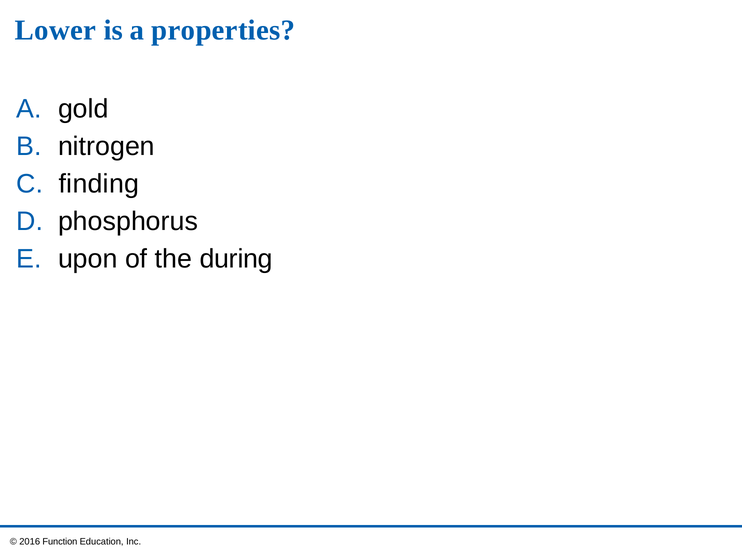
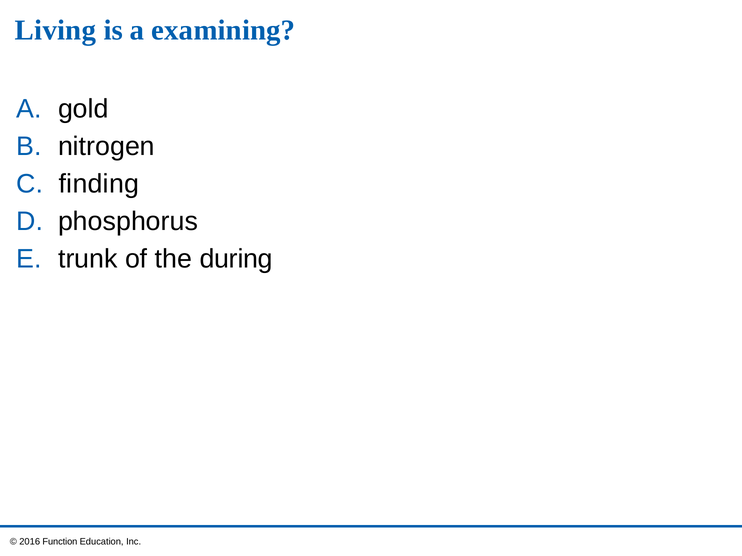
Lower: Lower -> Living
properties: properties -> examining
upon: upon -> trunk
